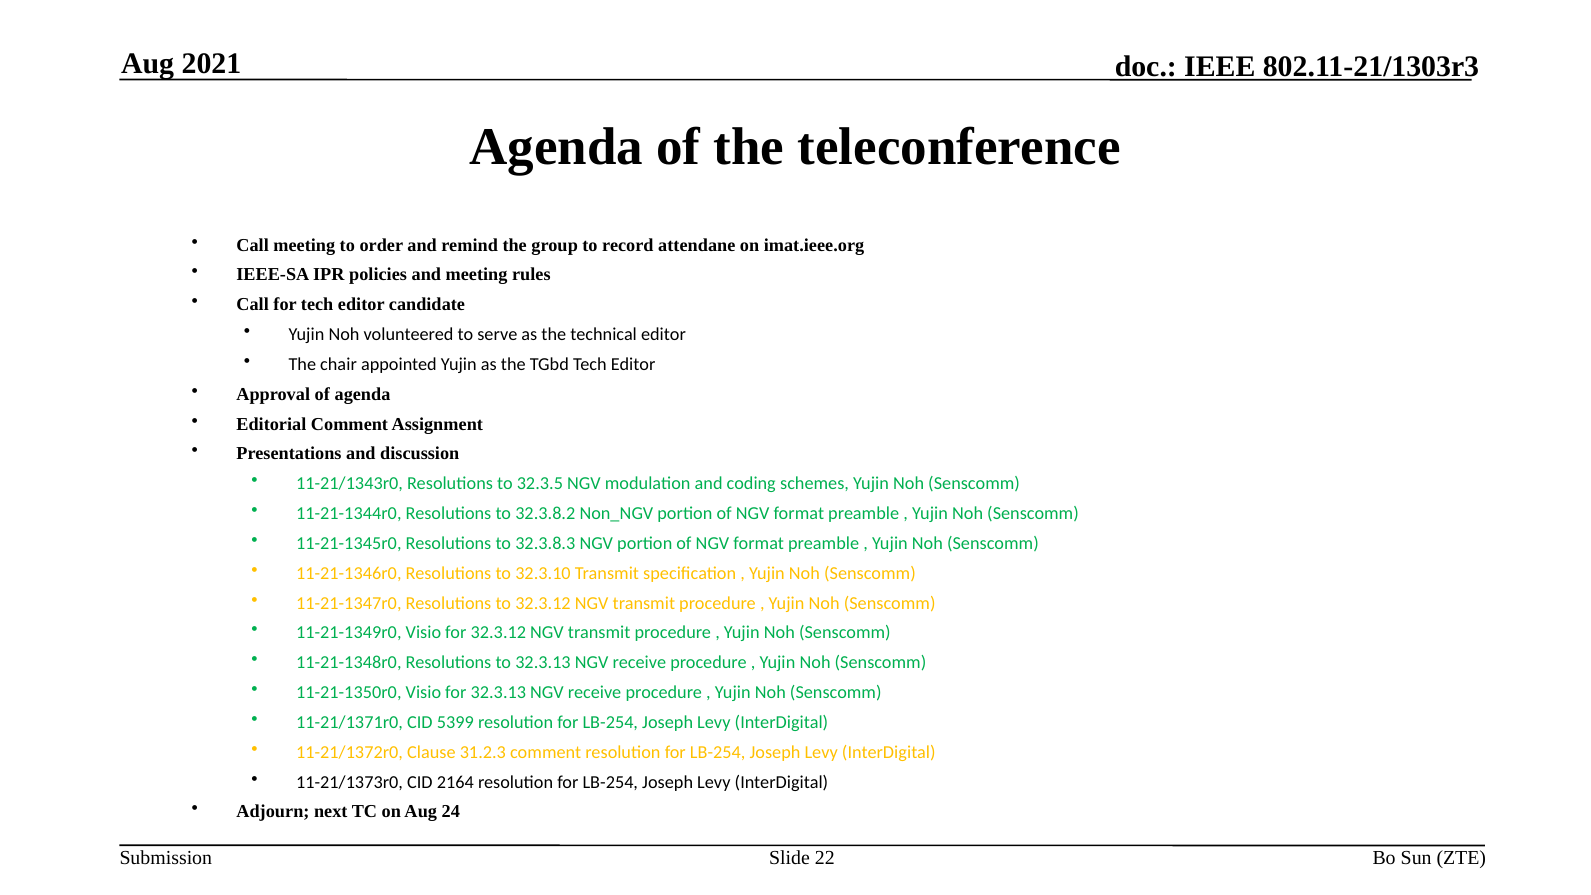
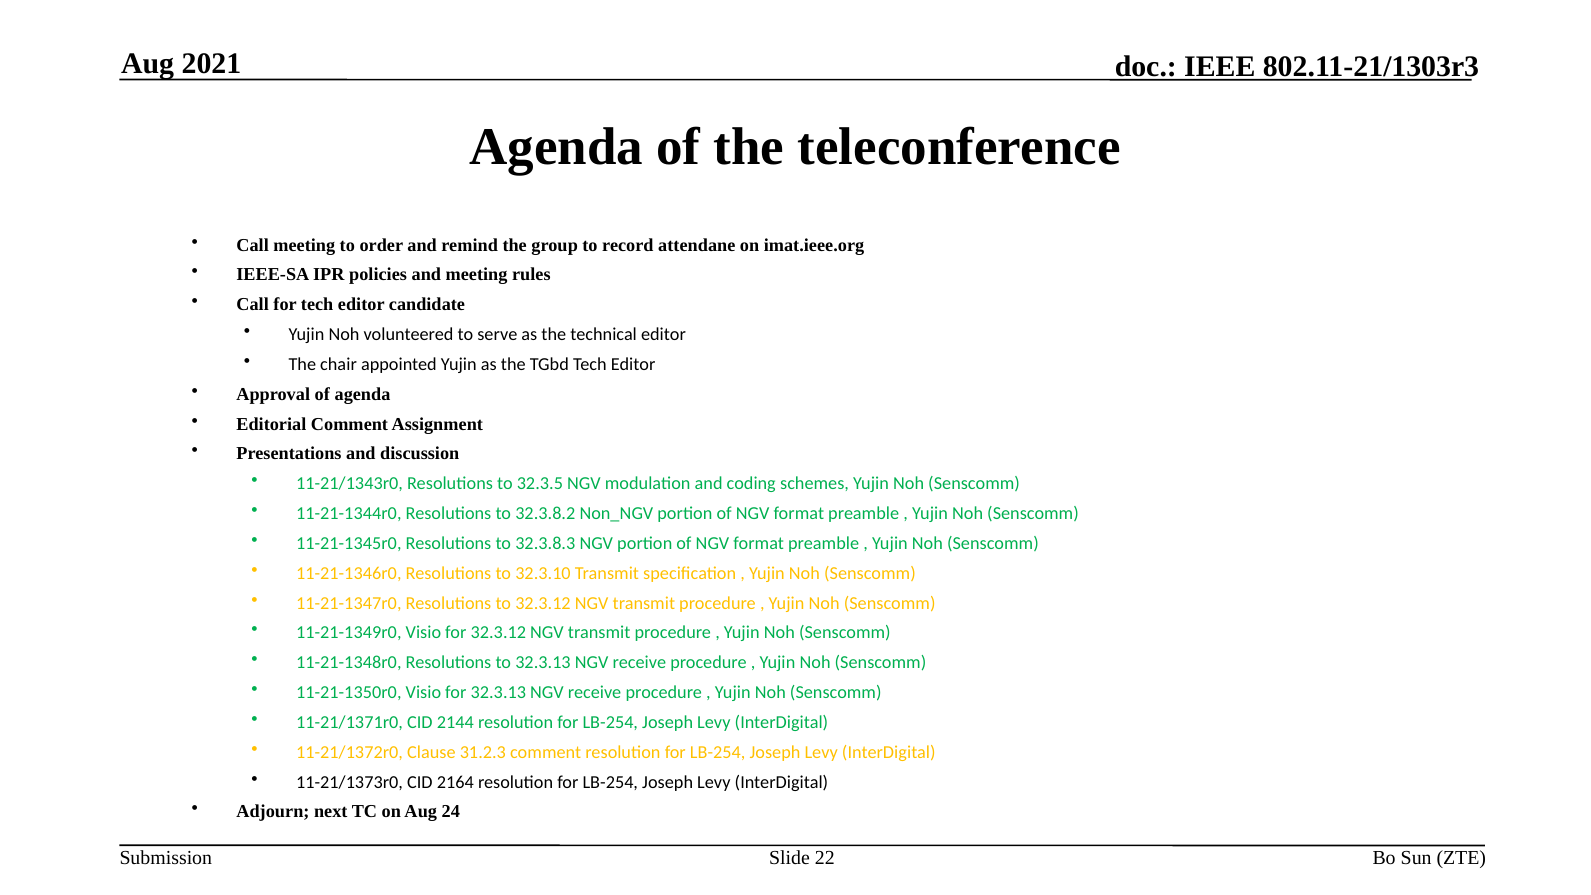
5399: 5399 -> 2144
